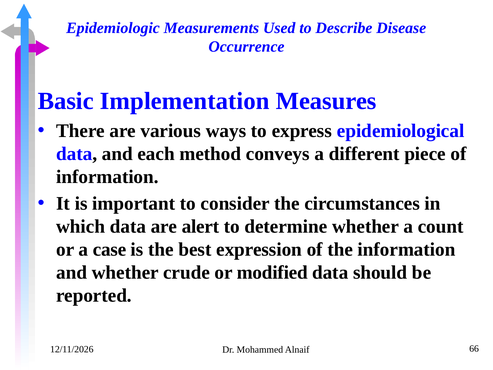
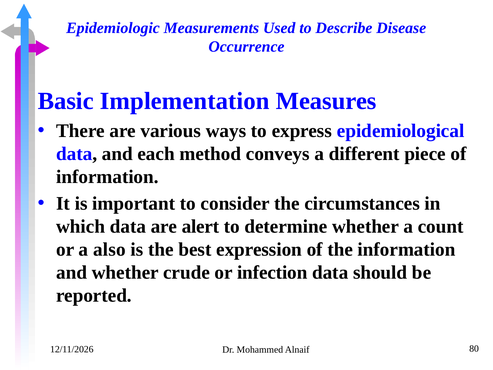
case: case -> also
modified: modified -> infection
66: 66 -> 80
